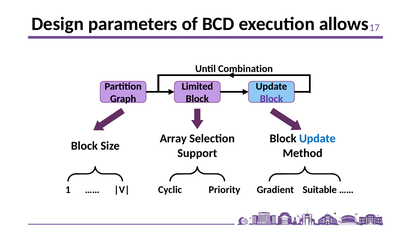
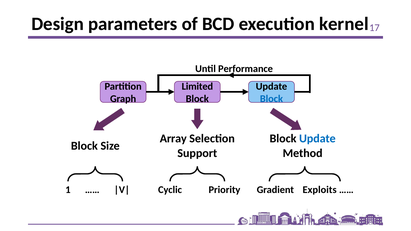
allows: allows -> kernel
Combination: Combination -> Performance
Block at (271, 99) colour: purple -> blue
Suitable: Suitable -> Exploits
